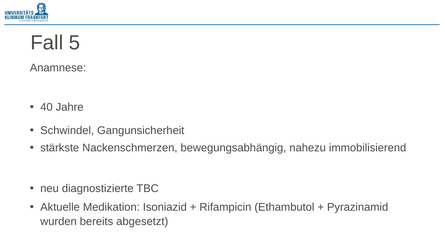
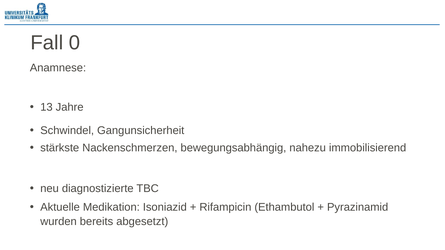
5: 5 -> 0
40: 40 -> 13
